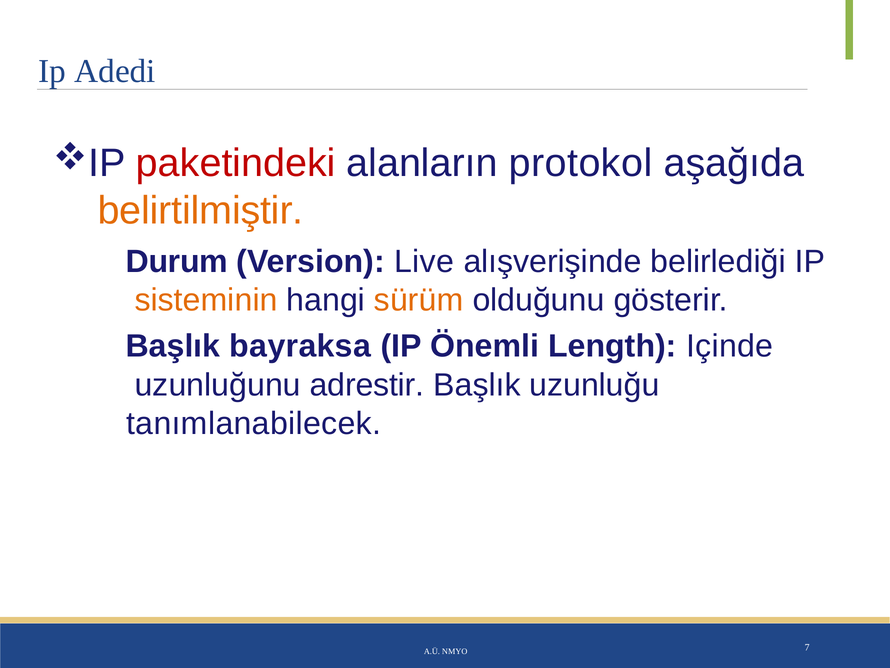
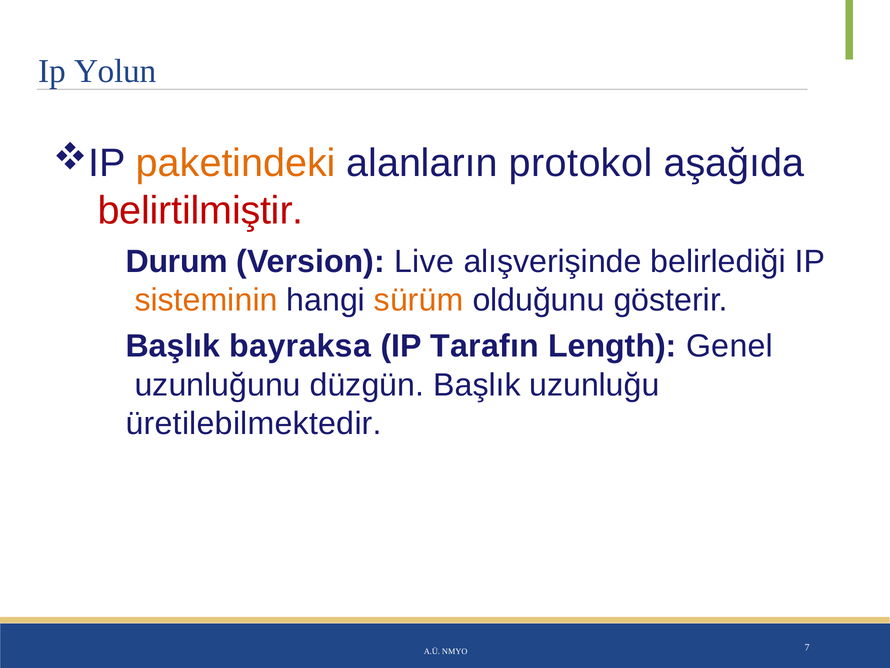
Adedi: Adedi -> Yolun
paketindeki colour: red -> orange
belirtilmiştir colour: orange -> red
Önemli: Önemli -> Tarafın
Içinde: Içinde -> Genel
adrestir: adrestir -> düzgün
tanımlanabilecek: tanımlanabilecek -> üretilebilmektedir
